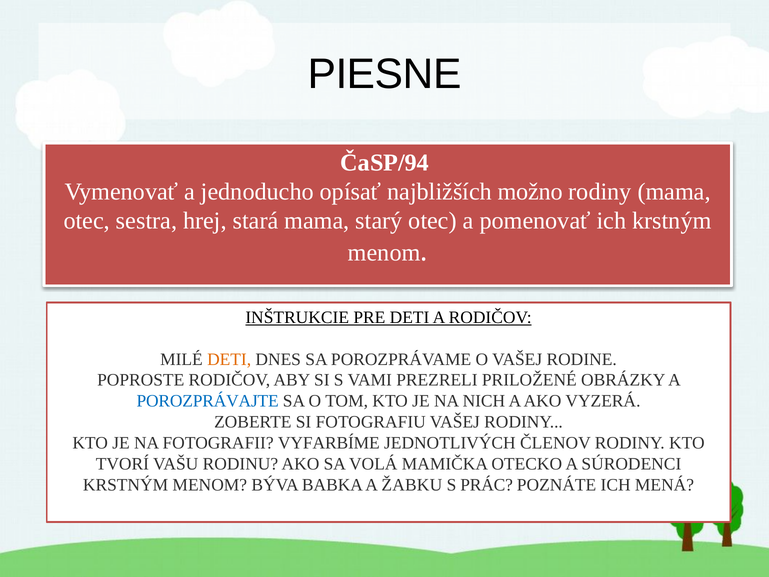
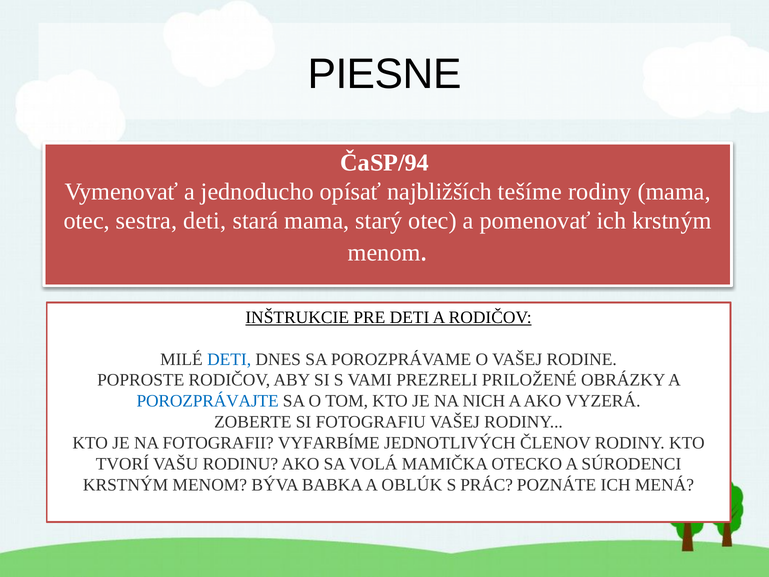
možno: možno -> tešíme
sestra hrej: hrej -> deti
DETI at (229, 359) colour: orange -> blue
ŽABKU: ŽABKU -> OBLÚK
